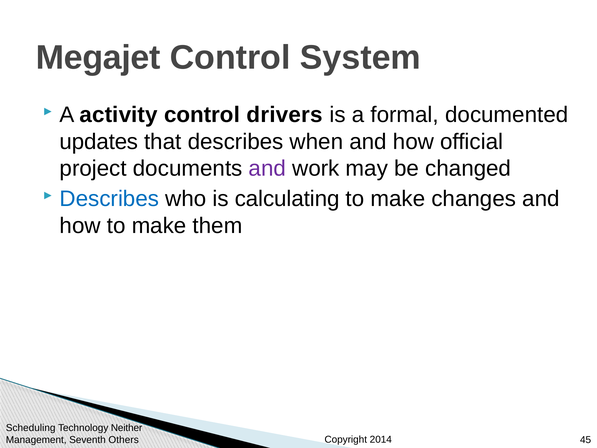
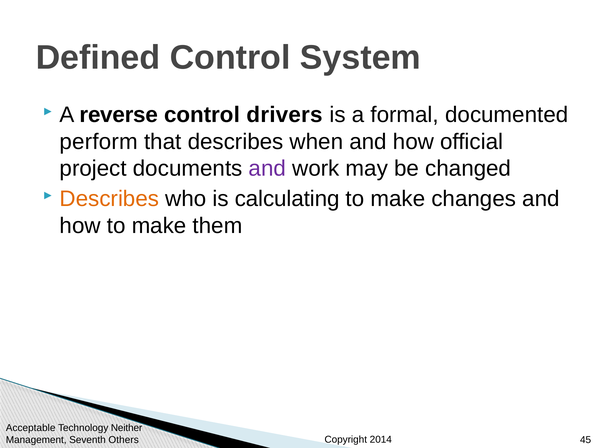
Megajet: Megajet -> Defined
activity: activity -> reverse
updates: updates -> perform
Describes at (109, 199) colour: blue -> orange
Scheduling: Scheduling -> Acceptable
